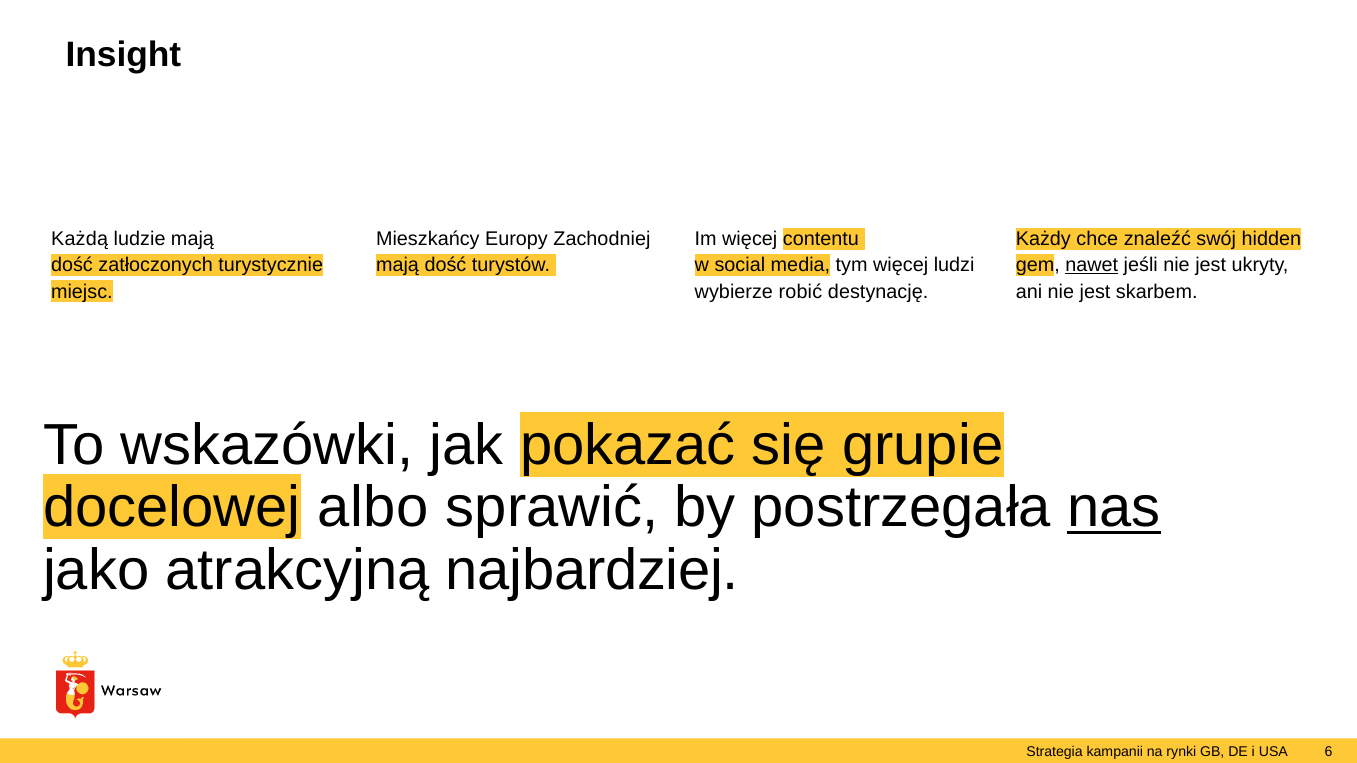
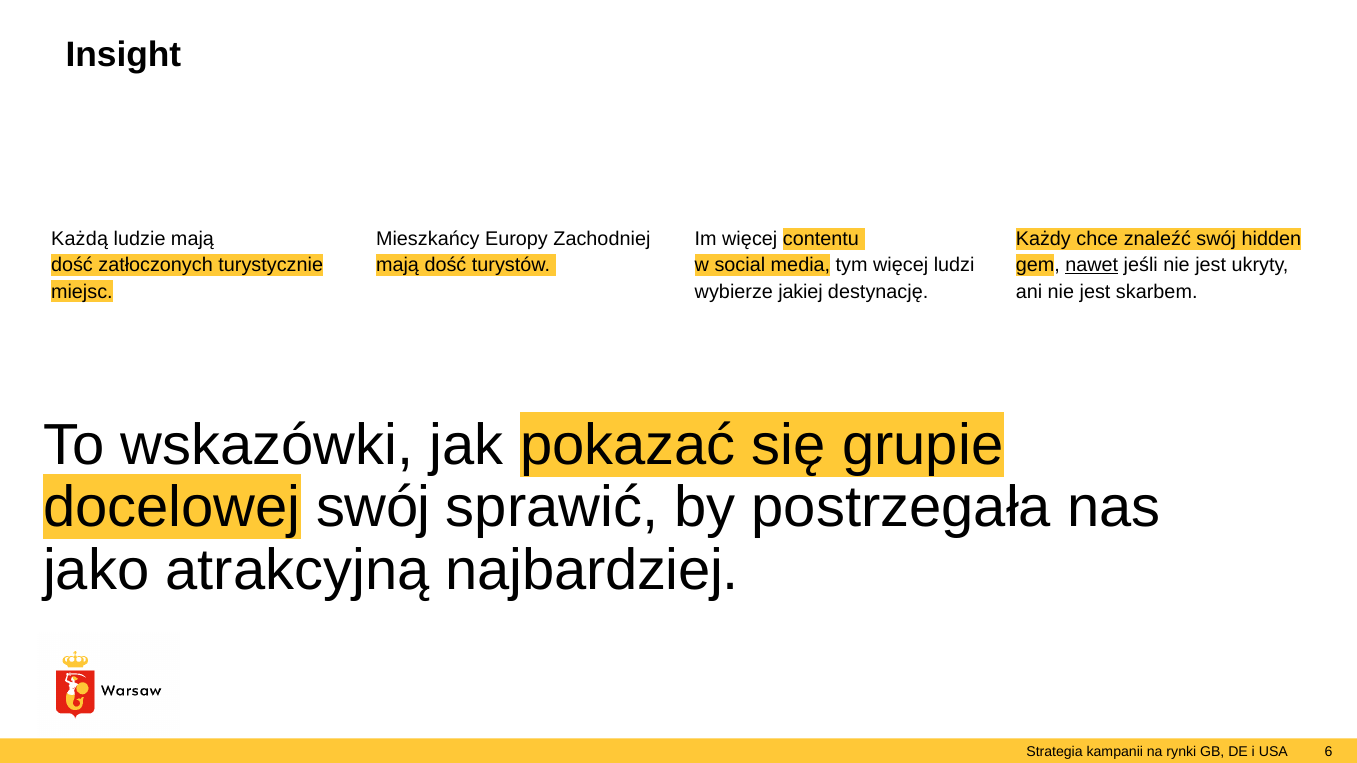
robić: robić -> jakiej
docelowej albo: albo -> swój
nas underline: present -> none
